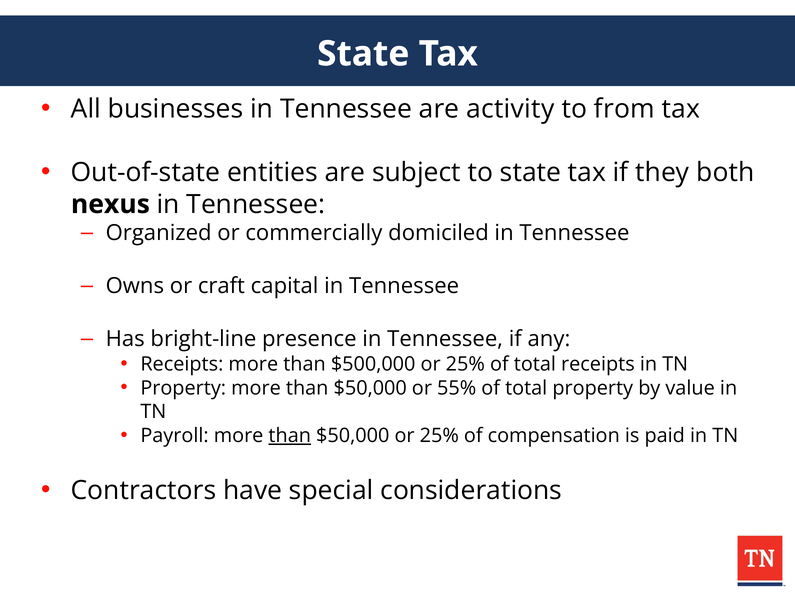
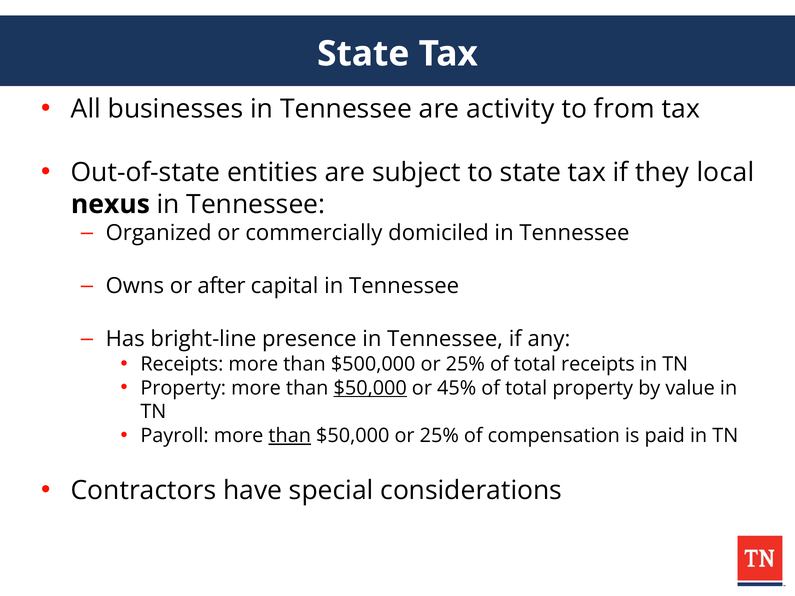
both: both -> local
craft: craft -> after
$50,000 at (370, 388) underline: none -> present
55%: 55% -> 45%
